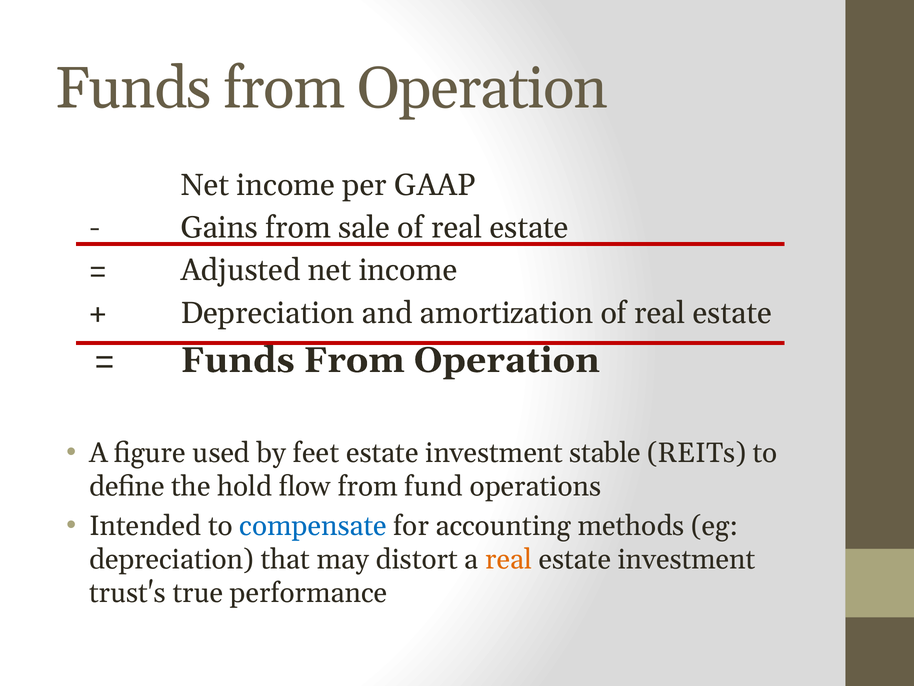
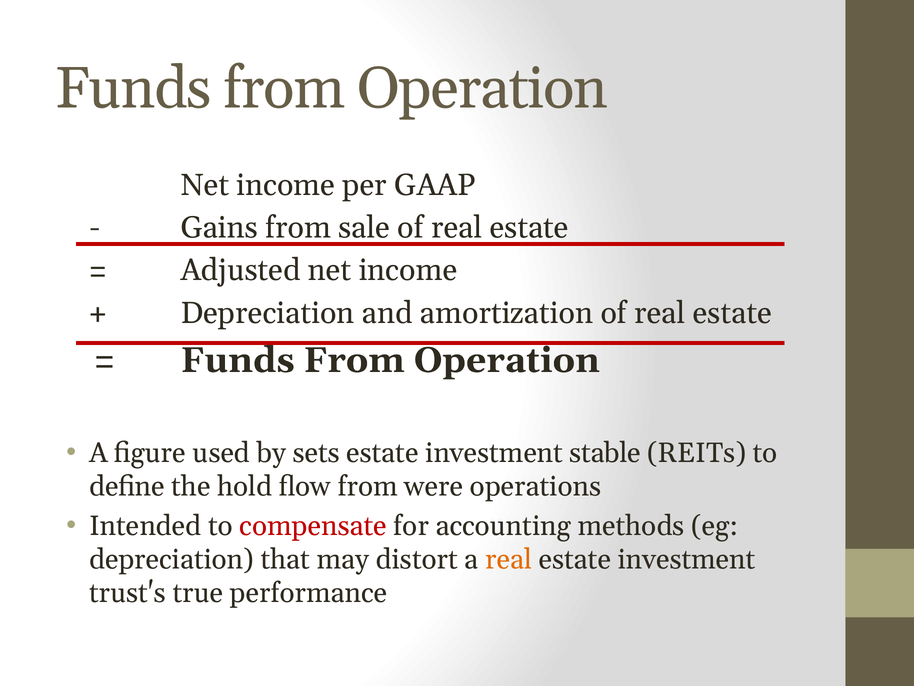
feet: feet -> sets
fund: fund -> were
compensate colour: blue -> red
